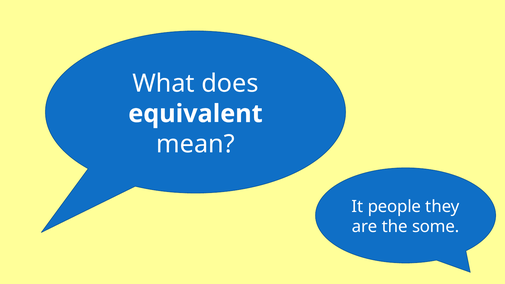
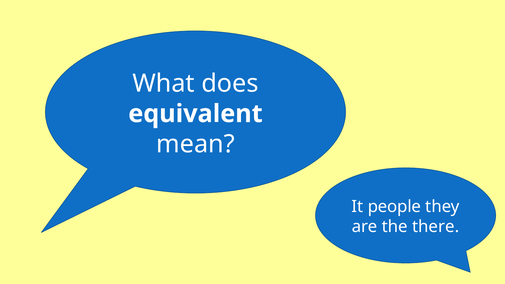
some: some -> there
